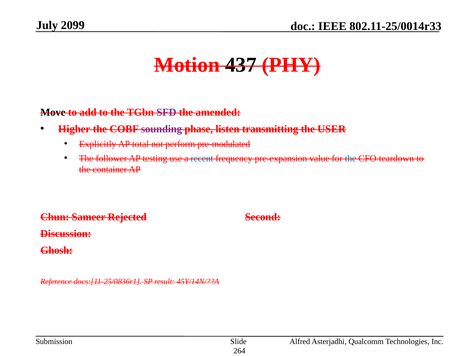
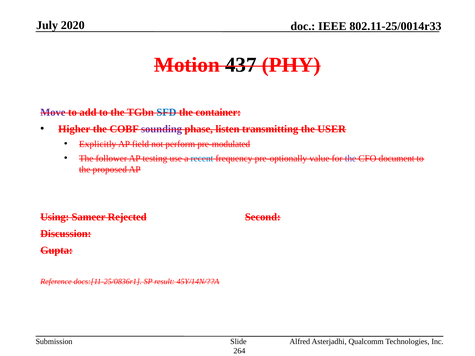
2099: 2099 -> 2020
Move colour: black -> purple
SFD colour: purple -> blue
amended: amended -> container
total: total -> field
pre-expansion: pre-expansion -> pre-optionally
the at (350, 158) colour: blue -> purple
teardown: teardown -> document
container: container -> proposed
Chun: Chun -> Using
Ghosh: Ghosh -> Gupta
